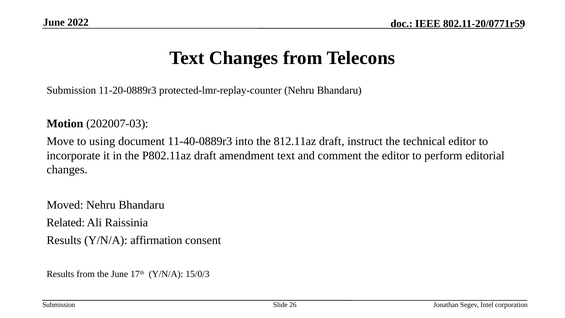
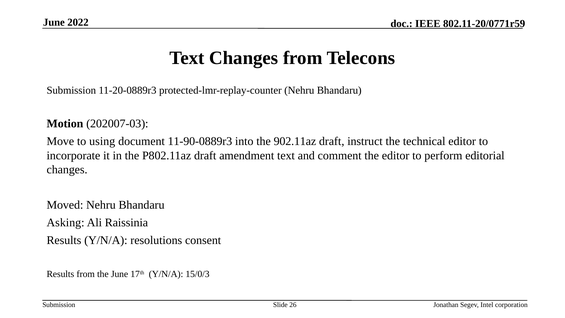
11-40-0889r3: 11-40-0889r3 -> 11-90-0889r3
812.11az: 812.11az -> 902.11az
Related: Related -> Asking
affirmation: affirmation -> resolutions
